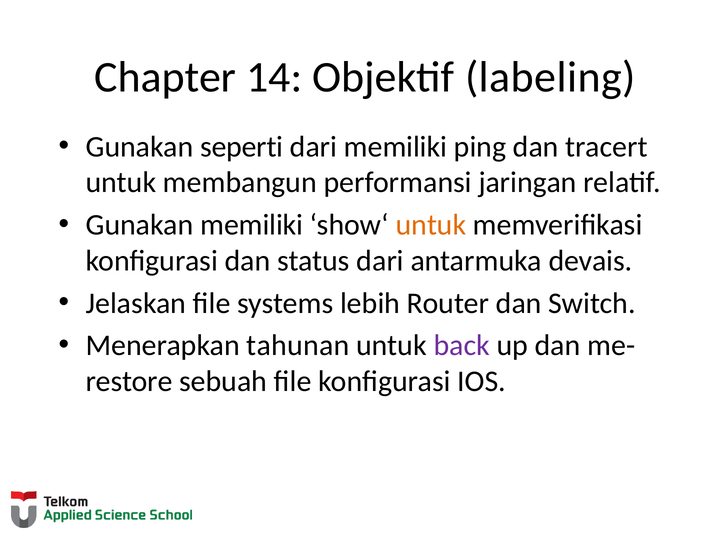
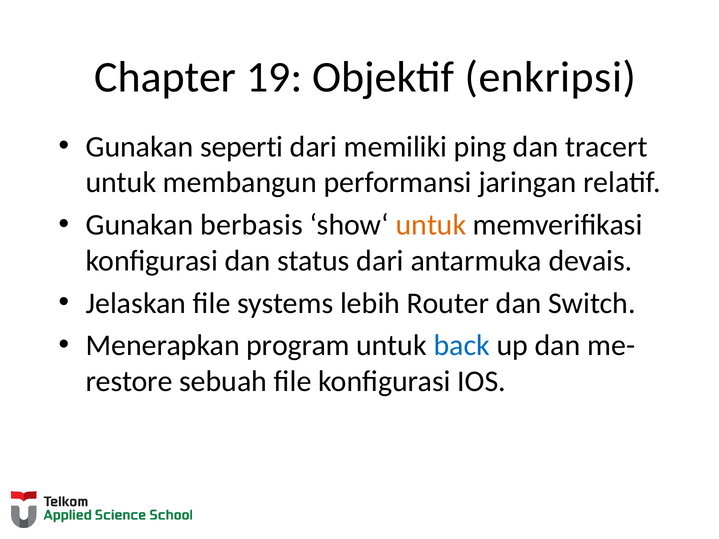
14: 14 -> 19
labeling: labeling -> enkripsi
Gunakan memiliki: memiliki -> berbasis
tahunan: tahunan -> program
back colour: purple -> blue
